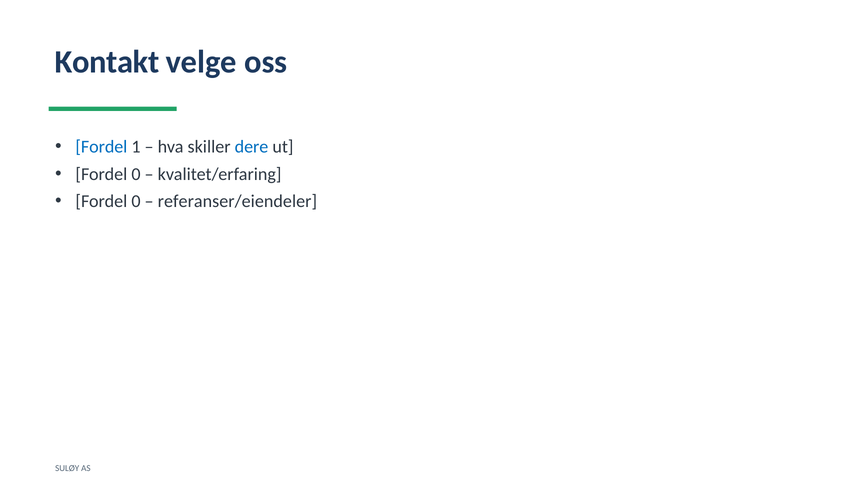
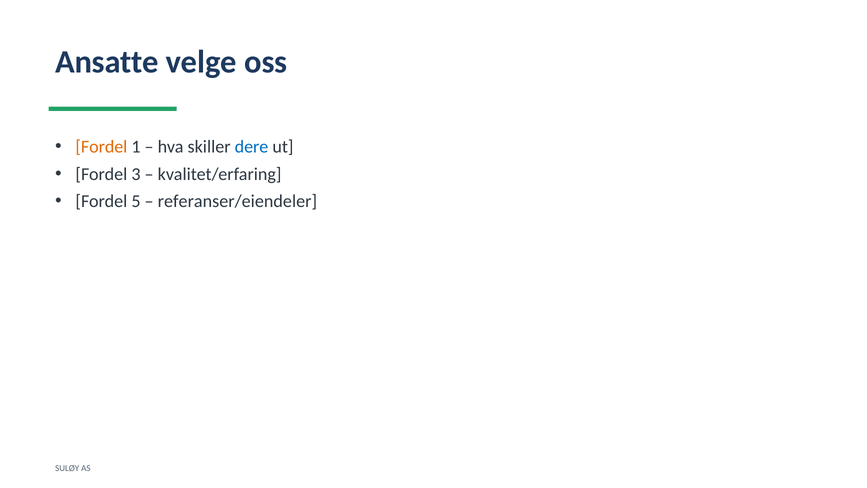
Kontakt: Kontakt -> Ansatte
Fordel at (101, 147) colour: blue -> orange
0 at (136, 174): 0 -> 3
0 at (136, 201): 0 -> 5
